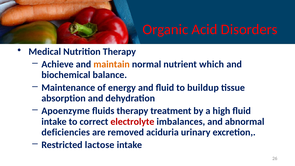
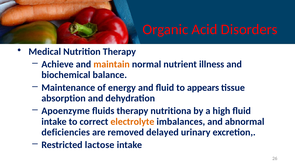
which: which -> illness
buildup: buildup -> appears
treatment: treatment -> nutritiona
electrolyte colour: red -> orange
aciduria: aciduria -> delayed
